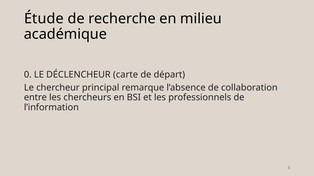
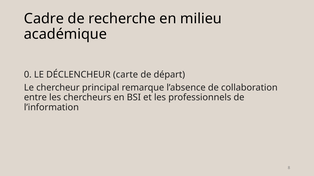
Étude: Étude -> Cadre
